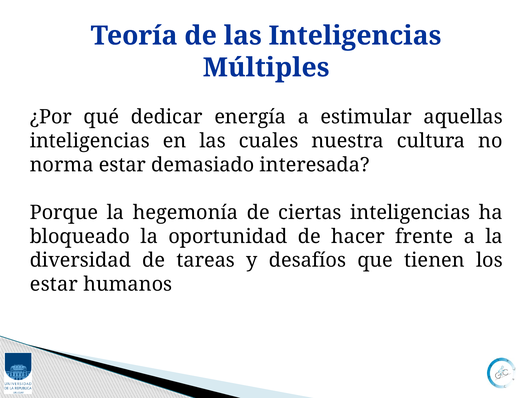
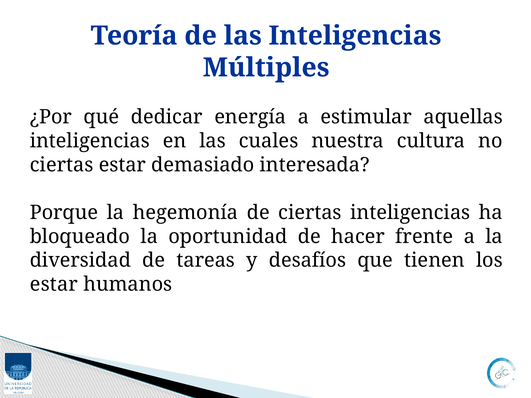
norma at (62, 165): norma -> ciertas
